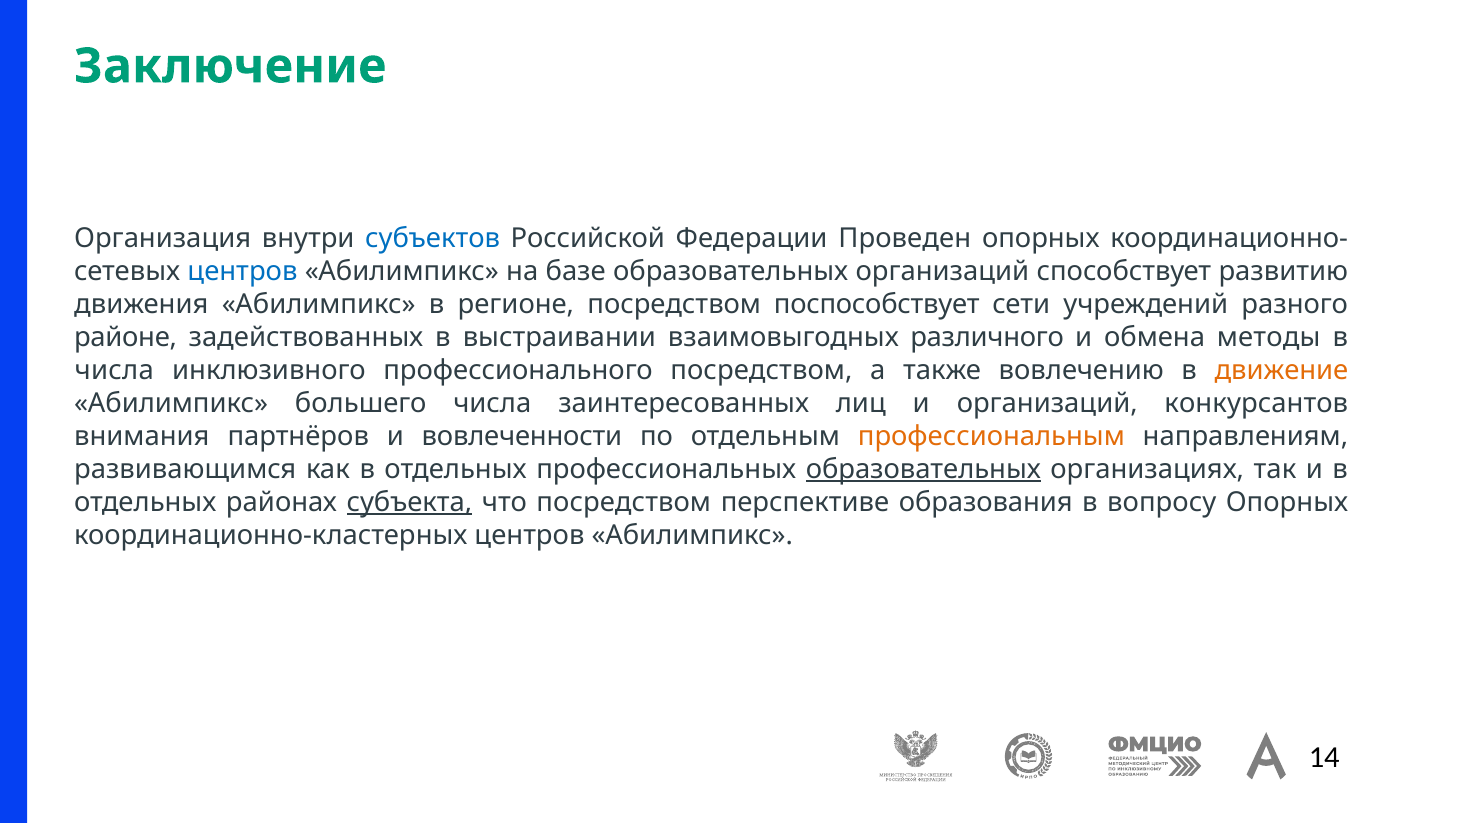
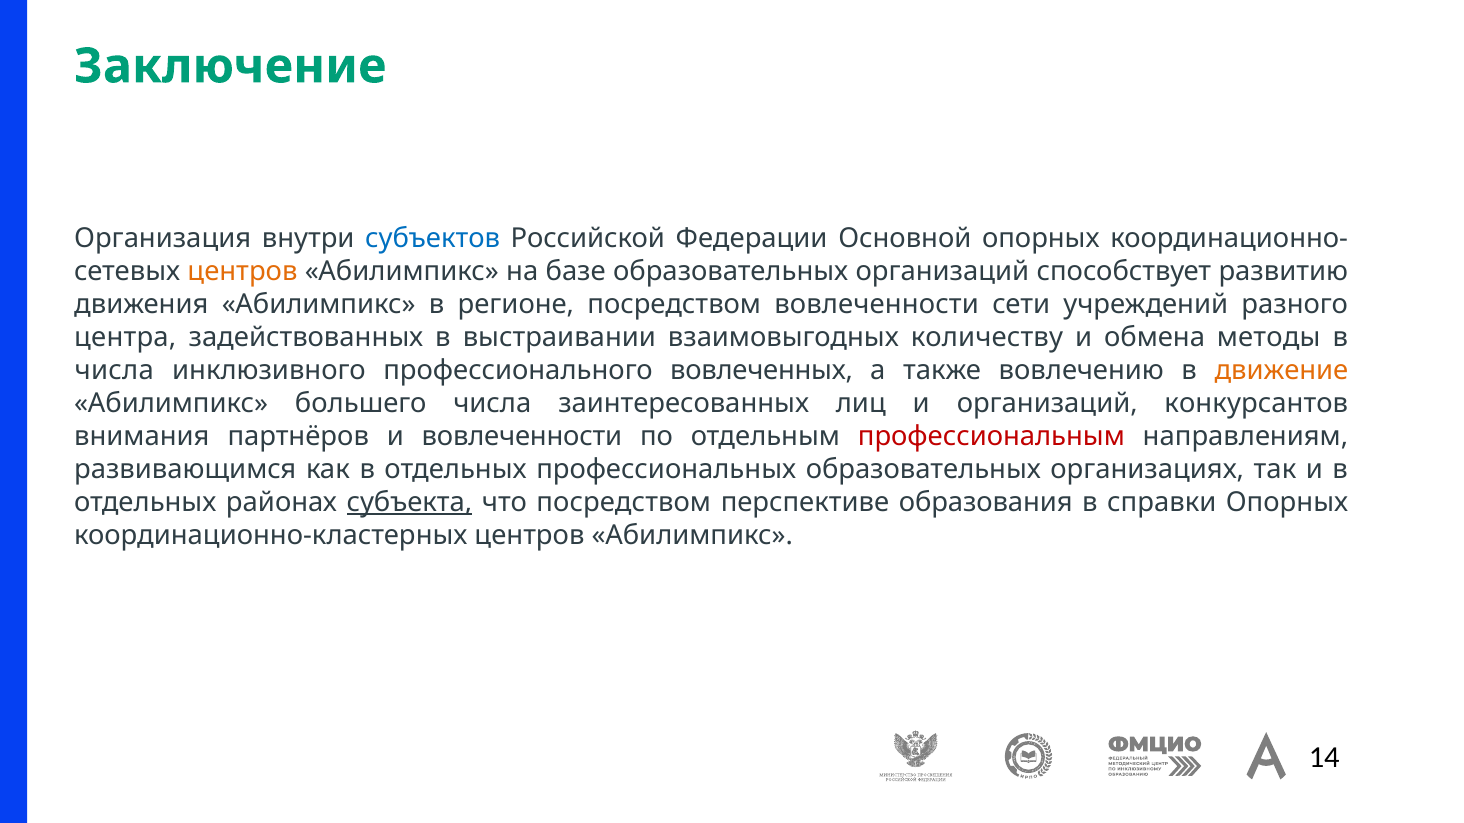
Проведен: Проведен -> Основной
центров at (242, 272) colour: blue -> orange
посредством поспособствует: поспособствует -> вовлеченности
районе: районе -> центра
различного: различного -> количеству
профессионального посредством: посредством -> вовлеченных
профессиональным colour: orange -> red
образовательных at (923, 470) underline: present -> none
вопросу: вопросу -> справки
